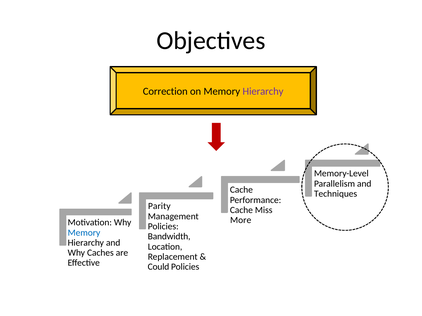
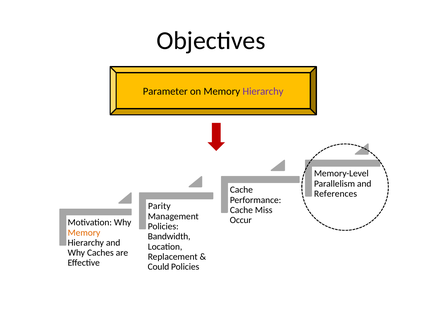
Correction: Correction -> Parameter
Techniques: Techniques -> References
More: More -> Occur
Memory at (84, 233) colour: blue -> orange
